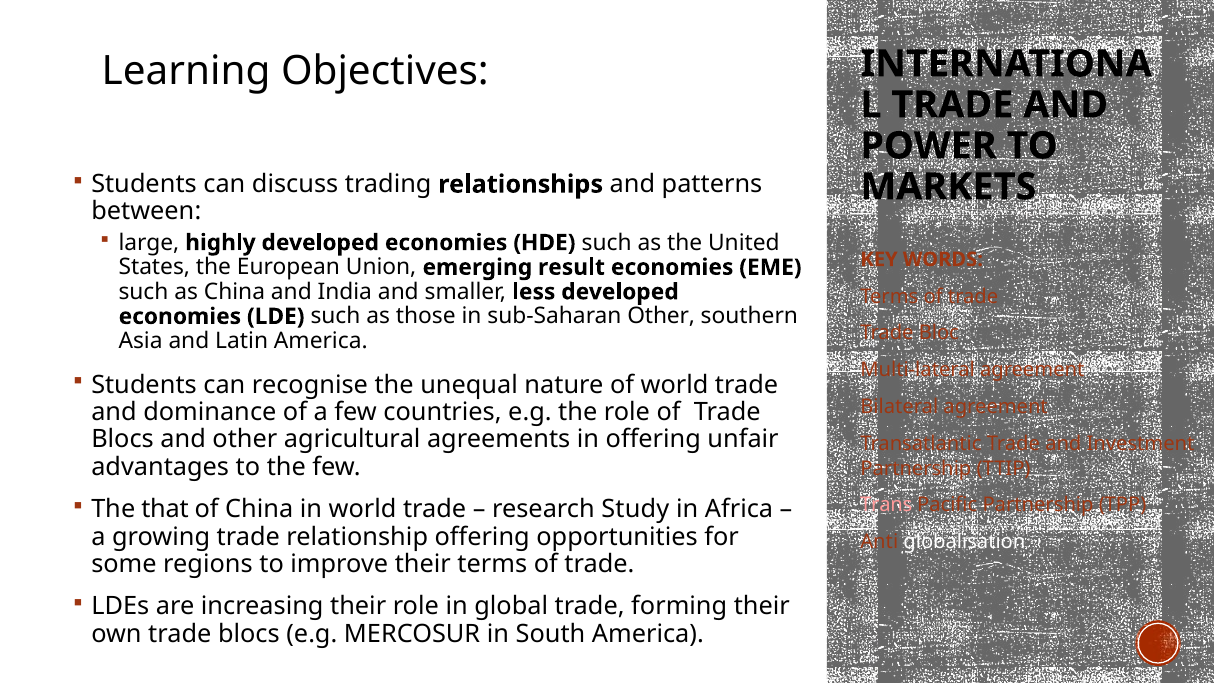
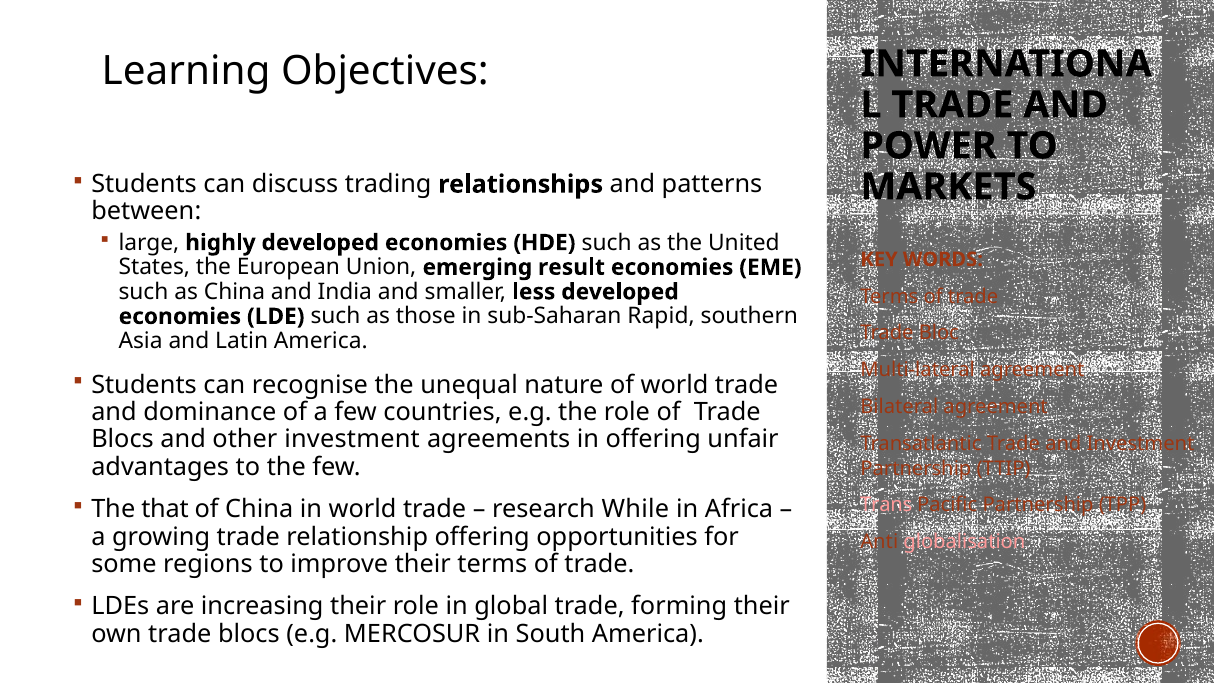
sub-Saharan Other: Other -> Rapid
other agricultural: agricultural -> investment
Study: Study -> While
globalisation colour: white -> pink
